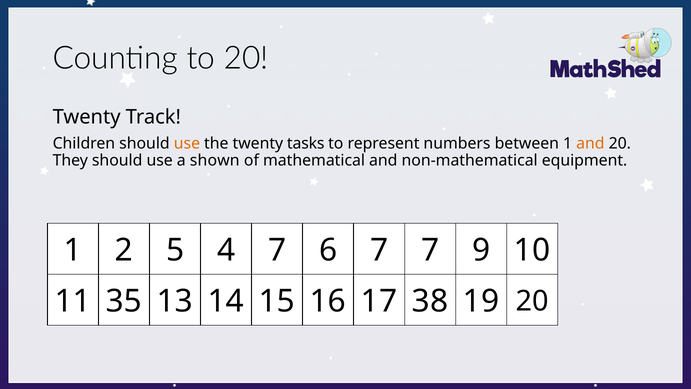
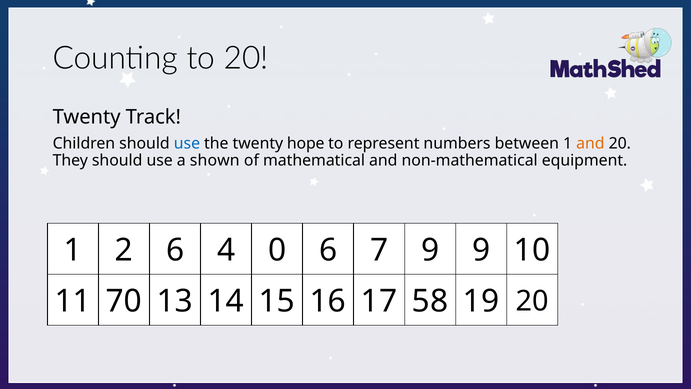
use at (187, 143) colour: orange -> blue
tasks: tasks -> hope
2 5: 5 -> 6
4 7: 7 -> 0
7 7: 7 -> 9
35: 35 -> 70
38: 38 -> 58
